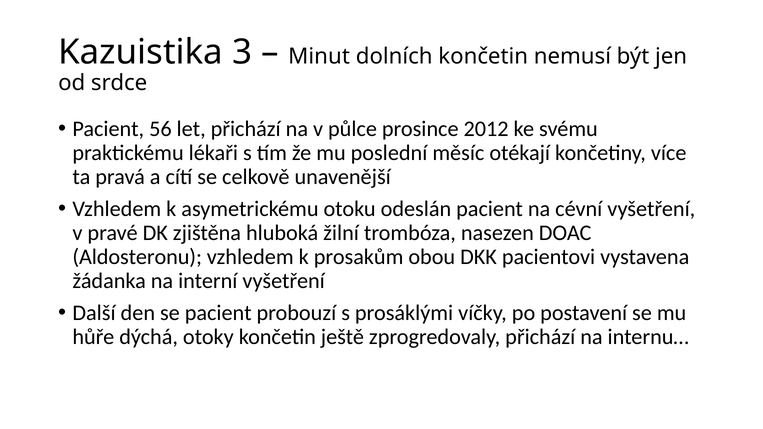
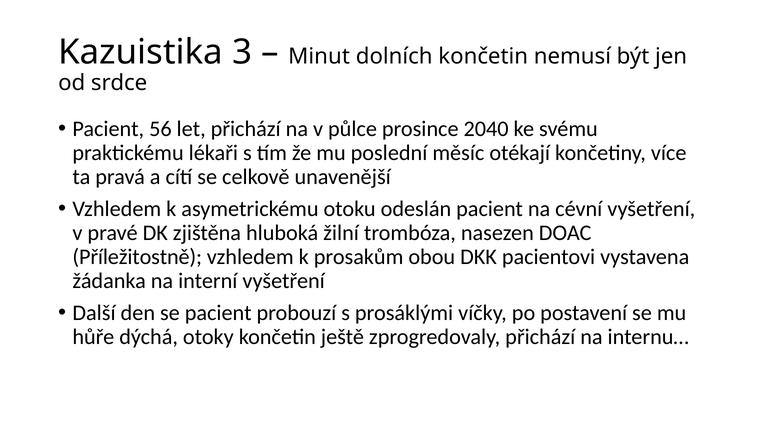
2012: 2012 -> 2040
Aldosteronu: Aldosteronu -> Příležitostně
